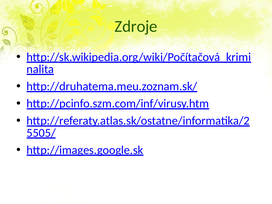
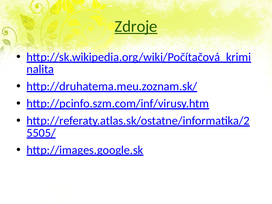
Zdroje underline: none -> present
